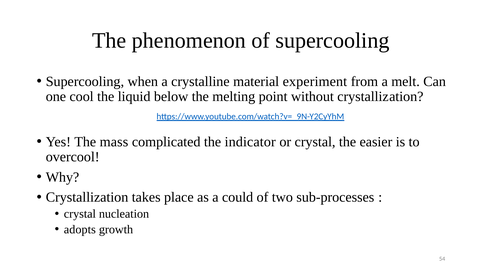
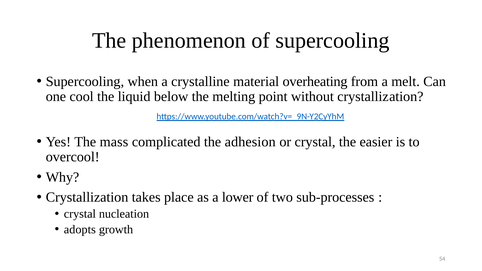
experiment: experiment -> overheating
indicator: indicator -> adhesion
could: could -> lower
